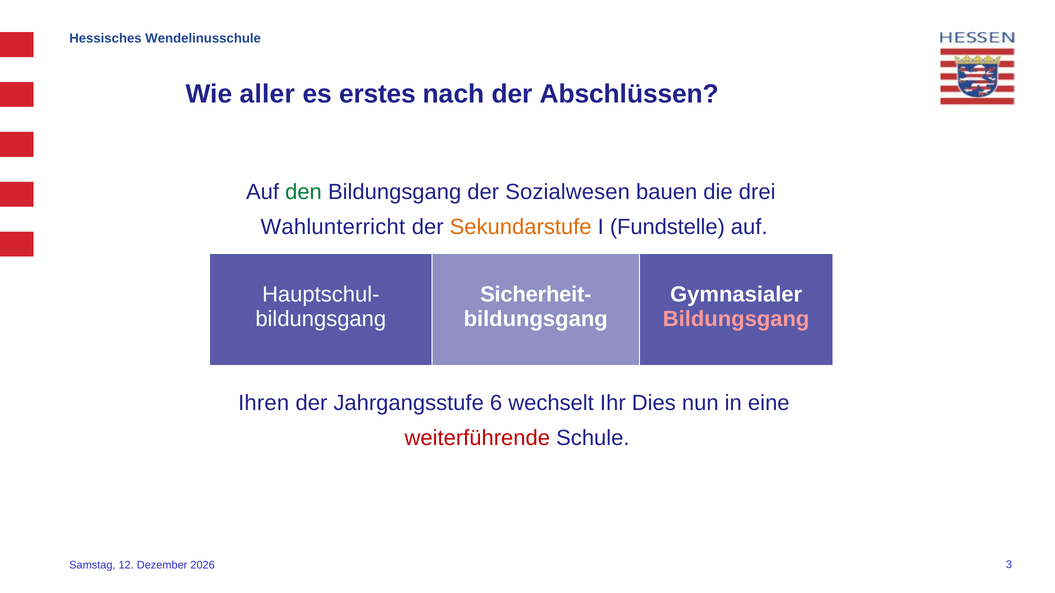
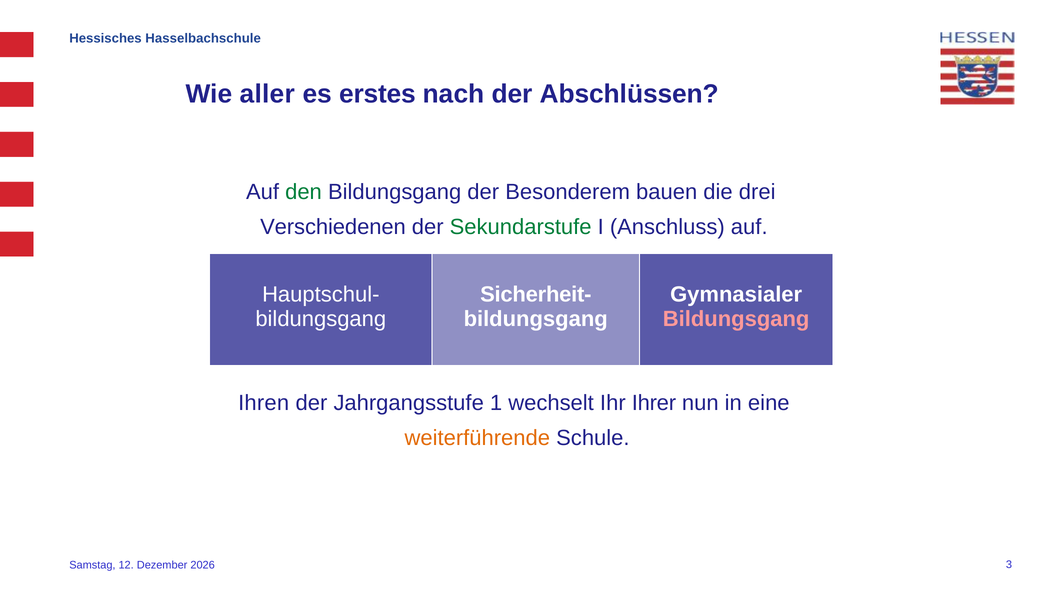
Wendelinusschule: Wendelinusschule -> Hasselbachschule
Sozialwesen: Sozialwesen -> Besonderem
Wahlunterricht: Wahlunterricht -> Verschiedenen
Sekundarstufe colour: orange -> green
Fundstelle: Fundstelle -> Anschluss
6: 6 -> 1
Dies: Dies -> Ihrer
weiterführende colour: red -> orange
